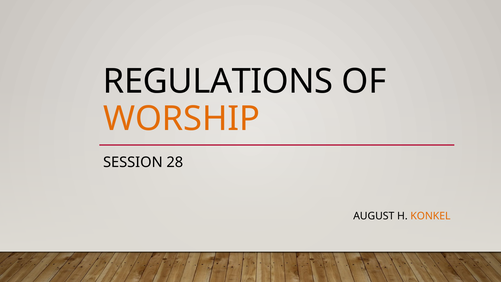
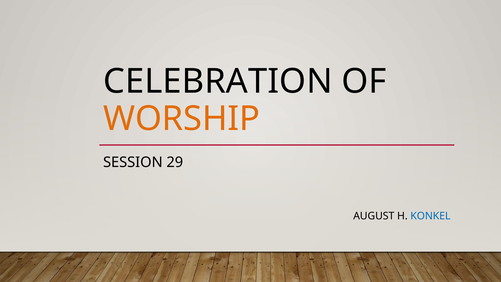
REGULATIONS: REGULATIONS -> CELEBRATION
28: 28 -> 29
KONKEL colour: orange -> blue
